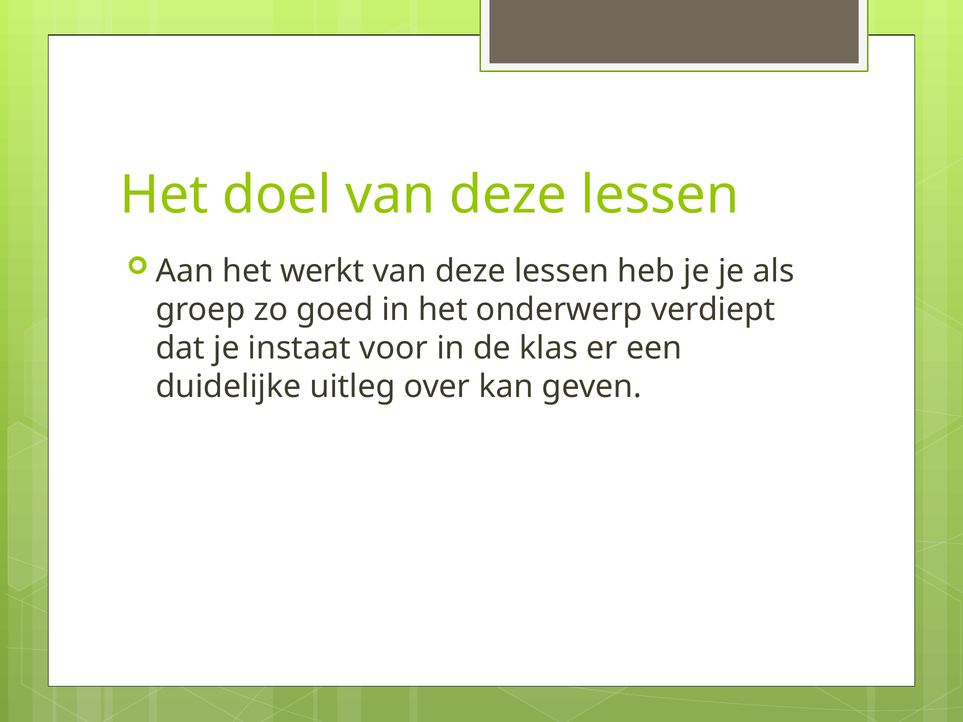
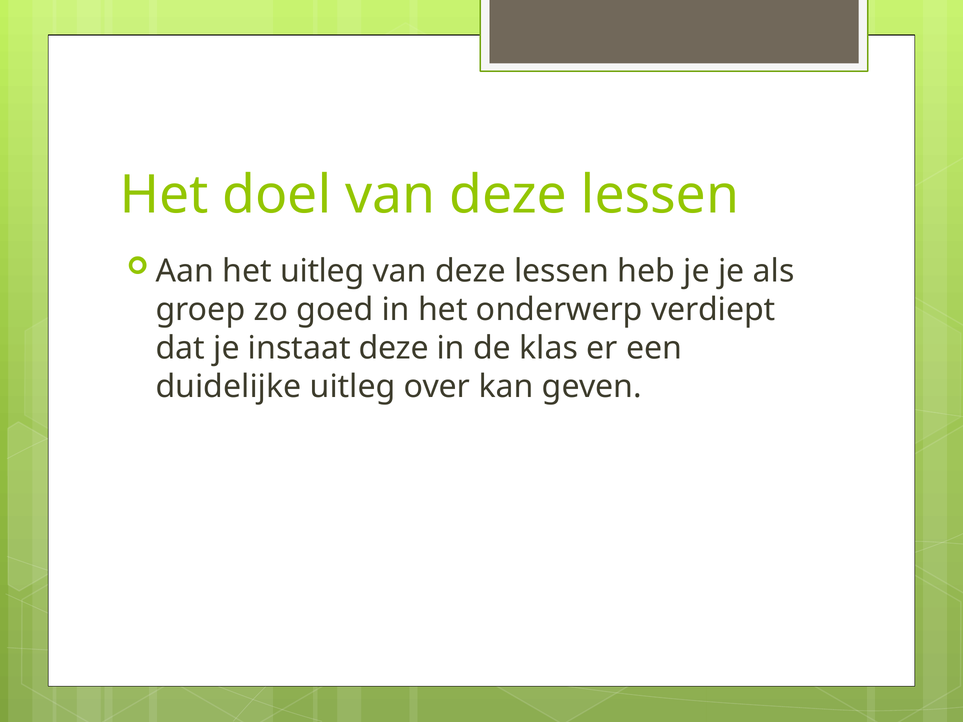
het werkt: werkt -> uitleg
instaat voor: voor -> deze
